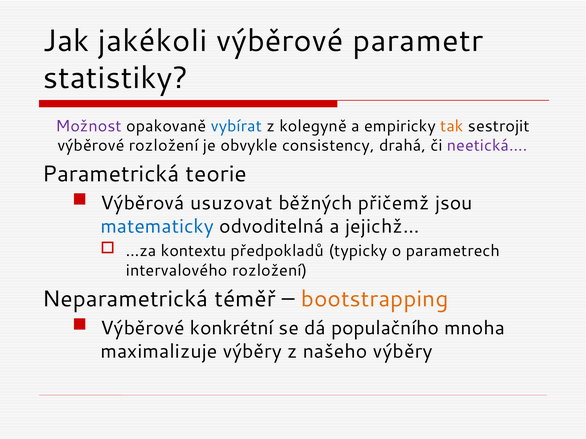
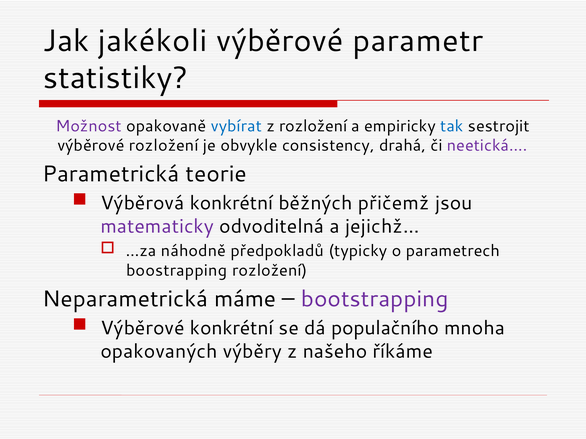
z kolegyně: kolegyně -> rozložení
tak colour: orange -> blue
Výběrová usuzovat: usuzovat -> konkrétní
matematicky colour: blue -> purple
kontextu: kontextu -> náhodně
intervalového: intervalového -> boostrapping
téměř: téměř -> máme
bootstrapping colour: orange -> purple
maximalizuje: maximalizuje -> opakovaných
našeho výběry: výběry -> říkáme
